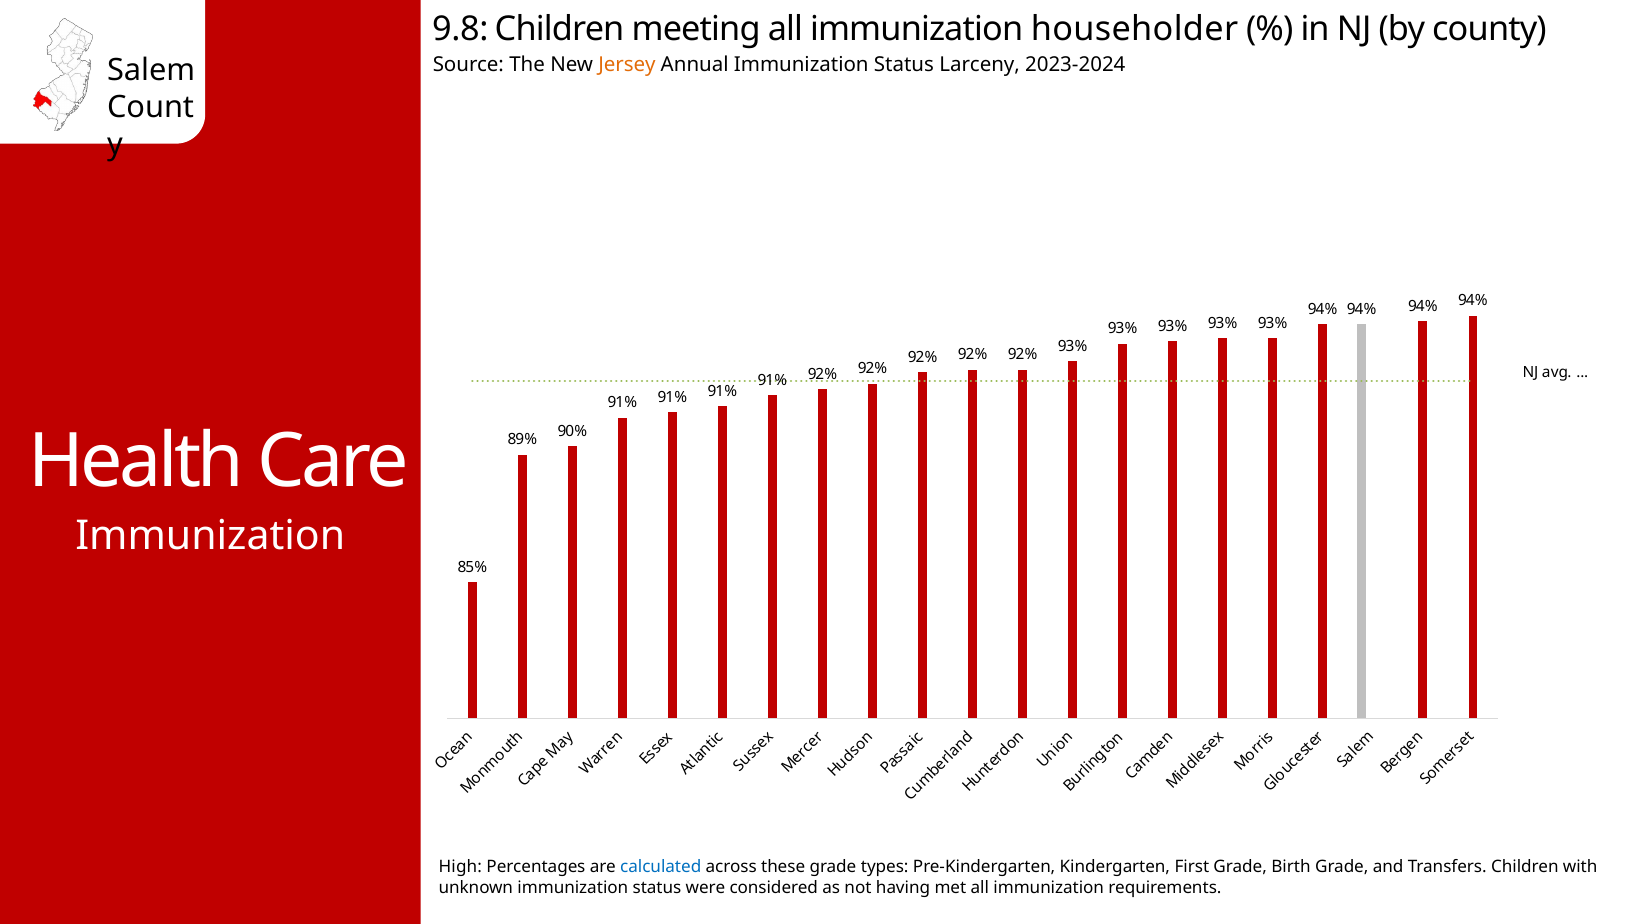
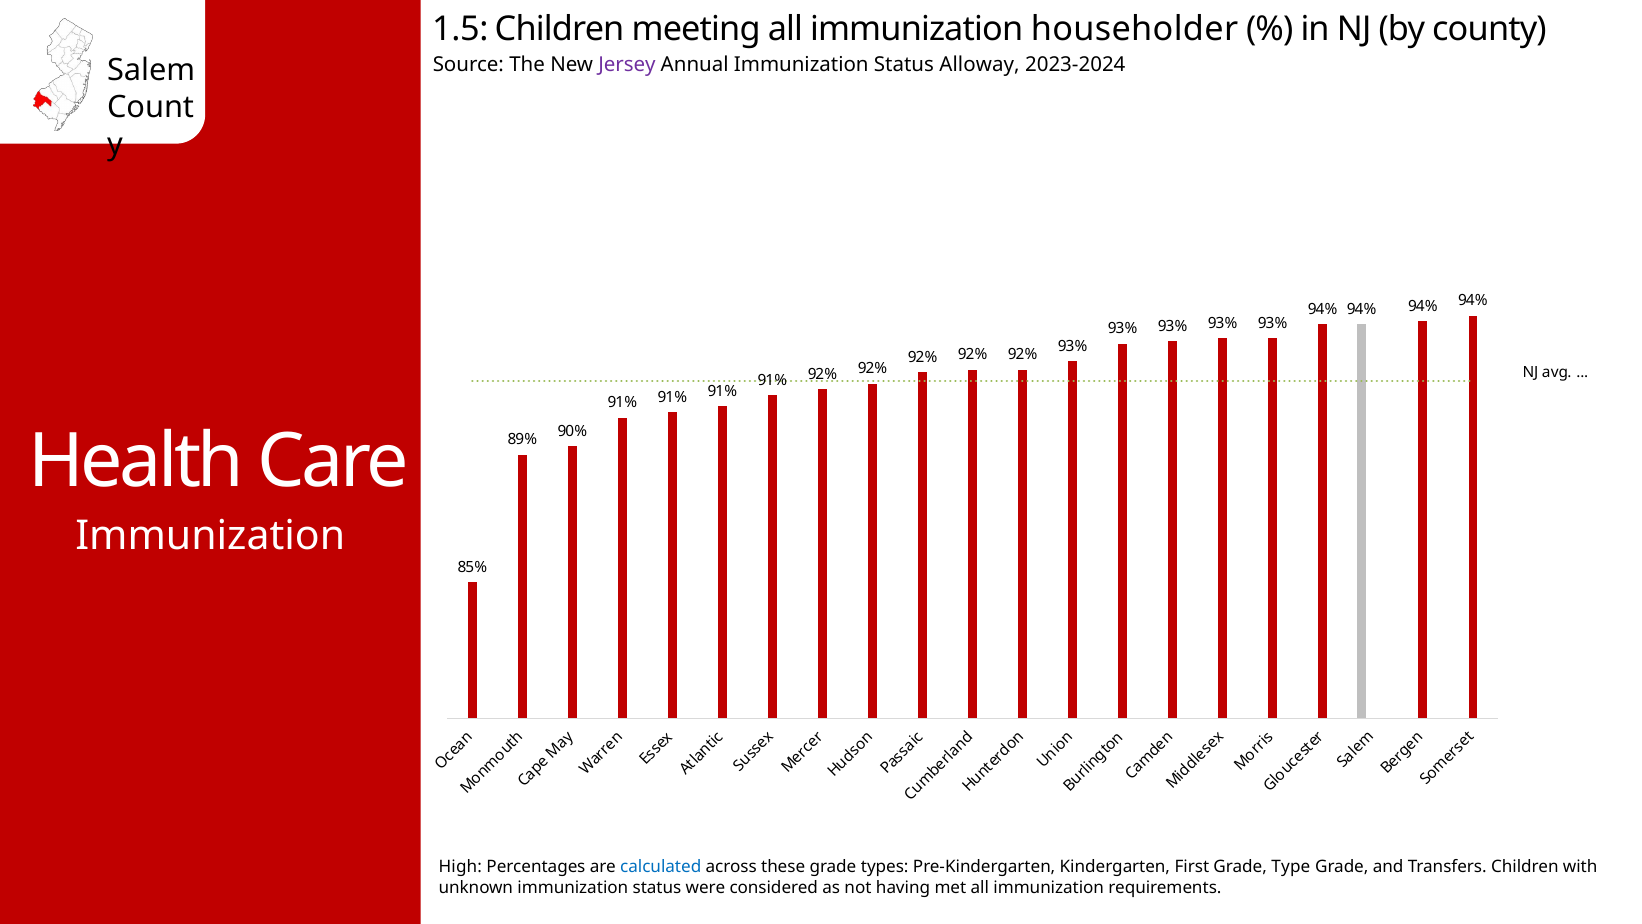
9.8: 9.8 -> 1.5
Jersey colour: orange -> purple
Larceny: Larceny -> Alloway
Birth: Birth -> Type
